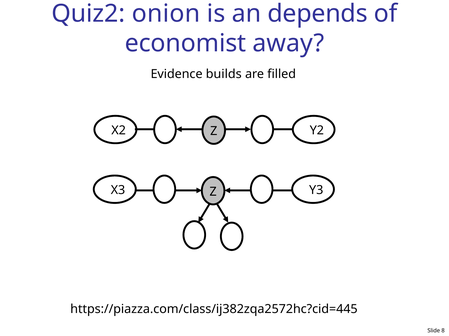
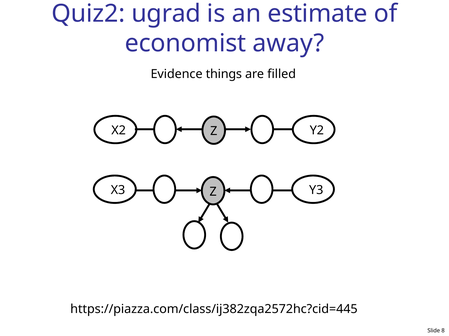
onion: onion -> ugrad
depends: depends -> estimate
builds: builds -> things
